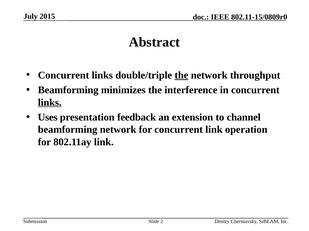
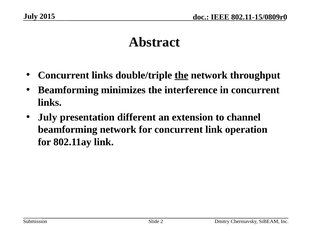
links at (50, 103) underline: present -> none
Uses at (48, 118): Uses -> July
feedback: feedback -> different
